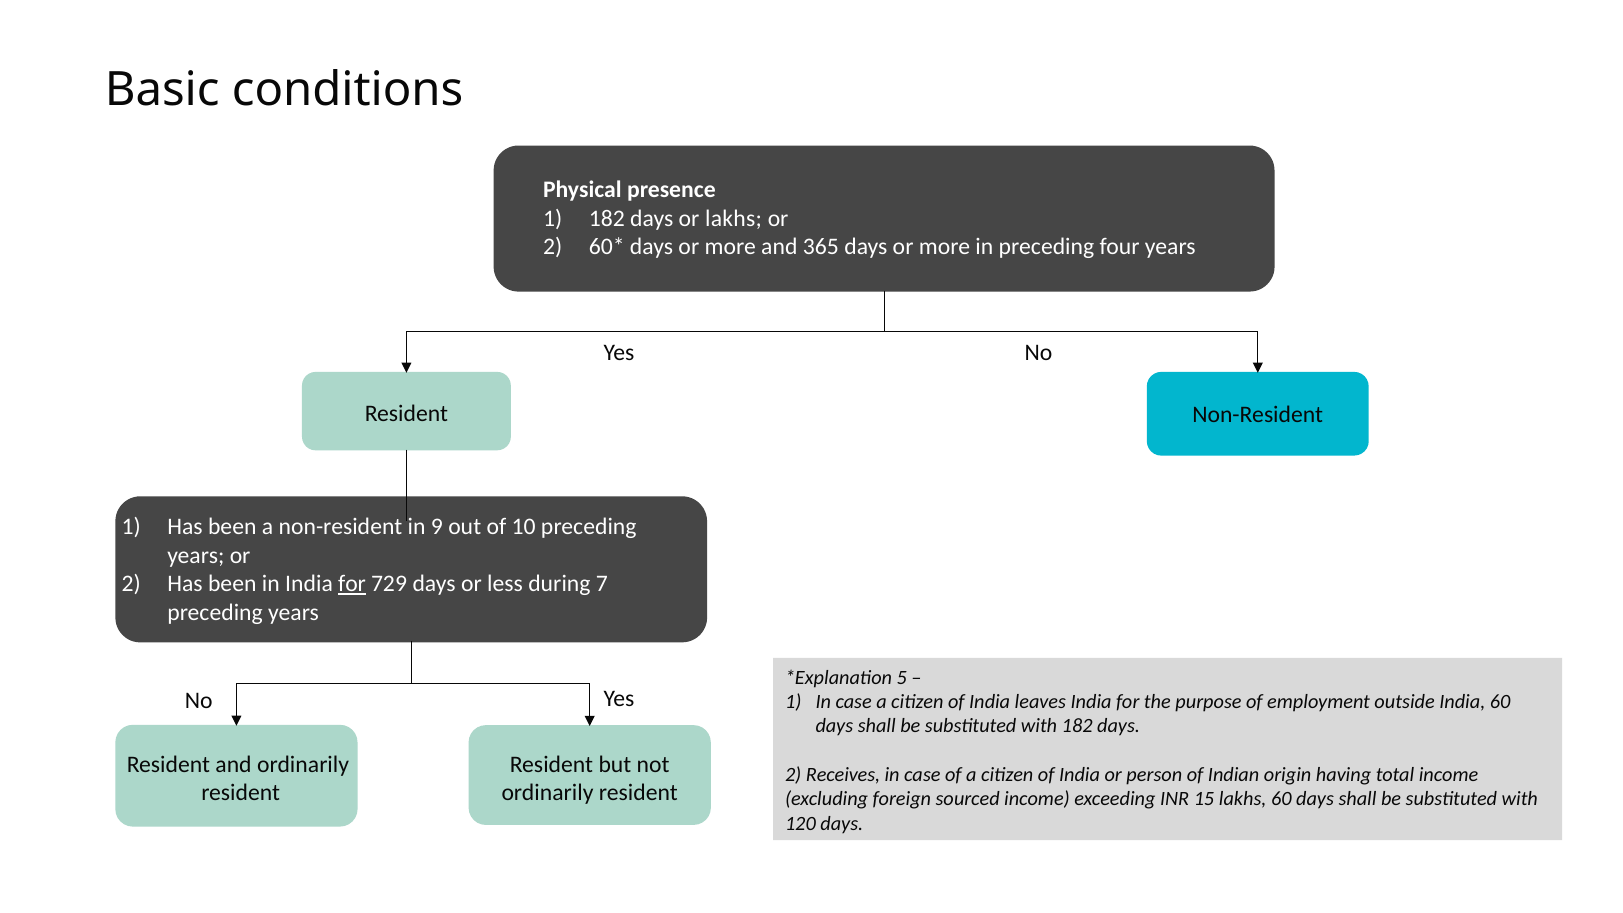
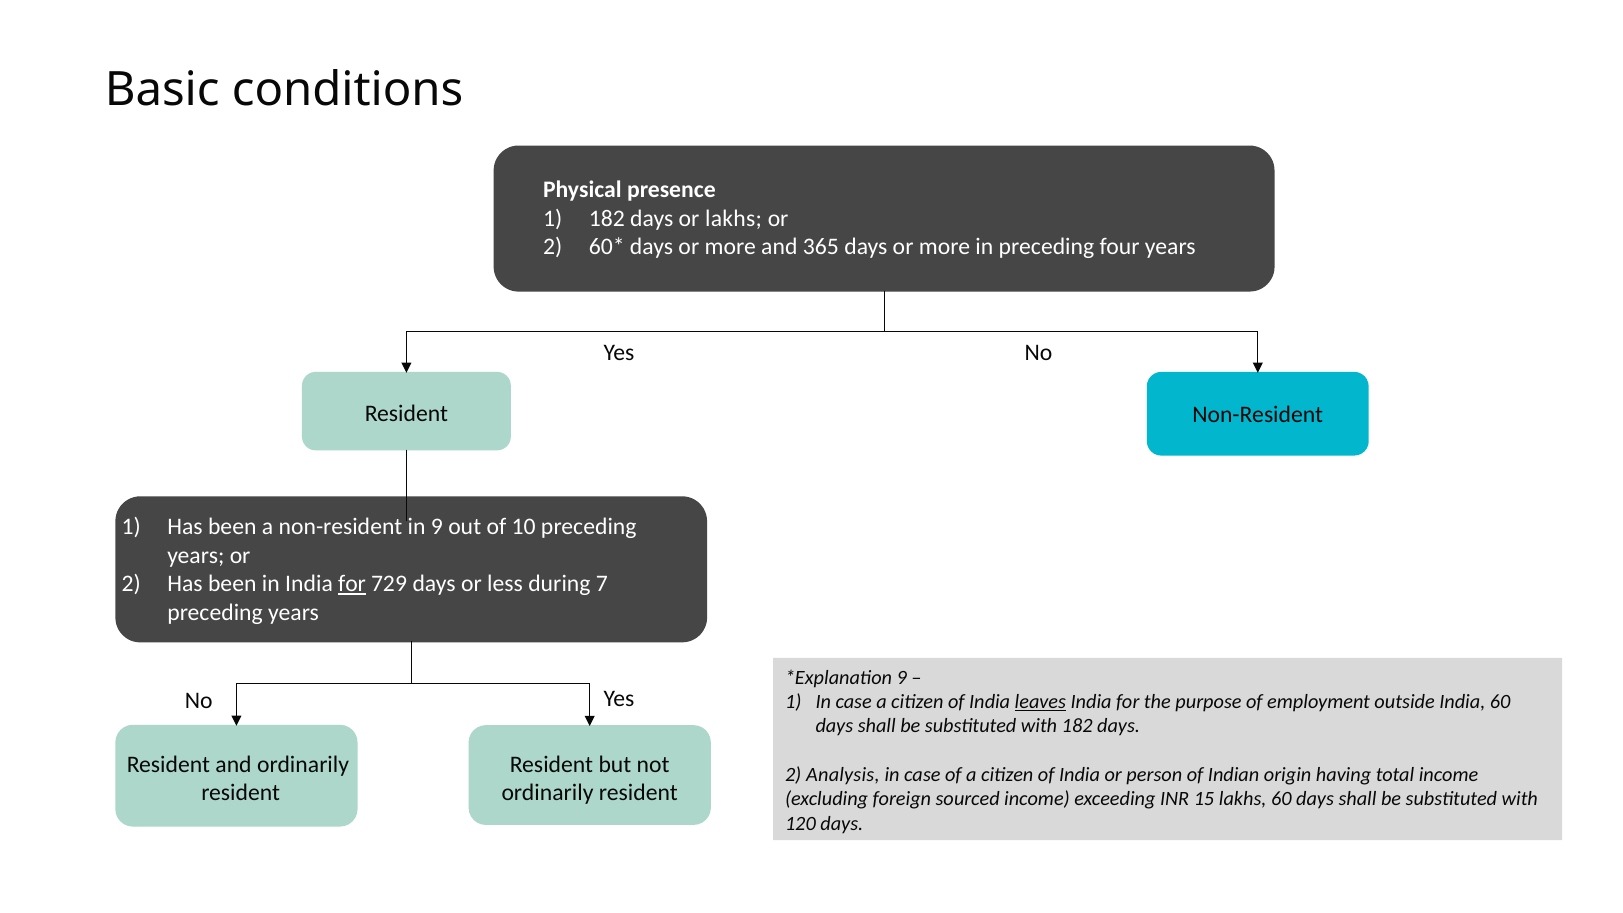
5 at (902, 677): 5 -> 9
leaves underline: none -> present
Receives: Receives -> Analysis
